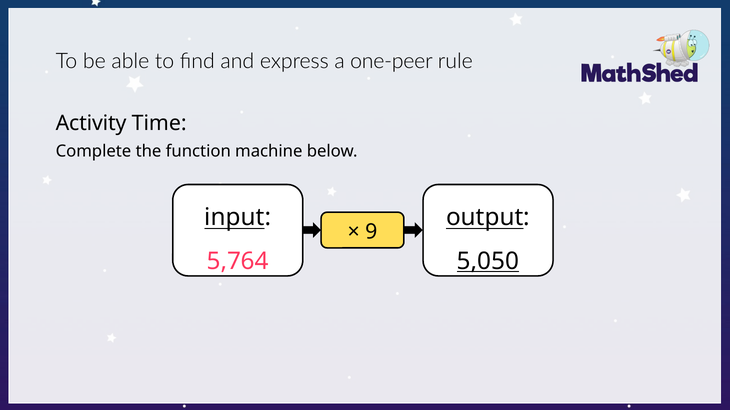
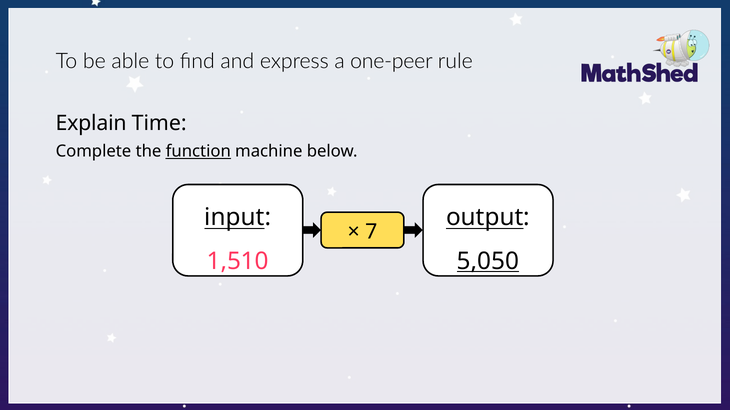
Activity: Activity -> Explain
function underline: none -> present
9: 9 -> 7
5,764: 5,764 -> 1,510
